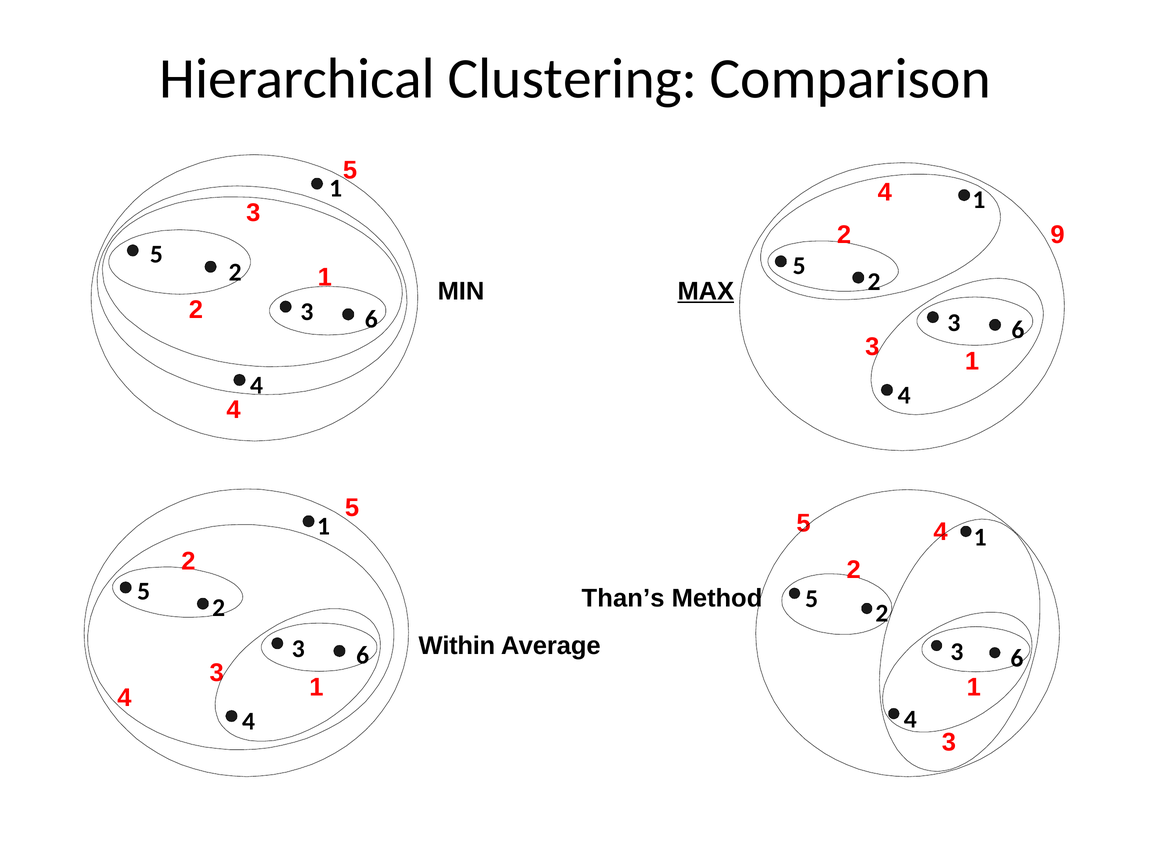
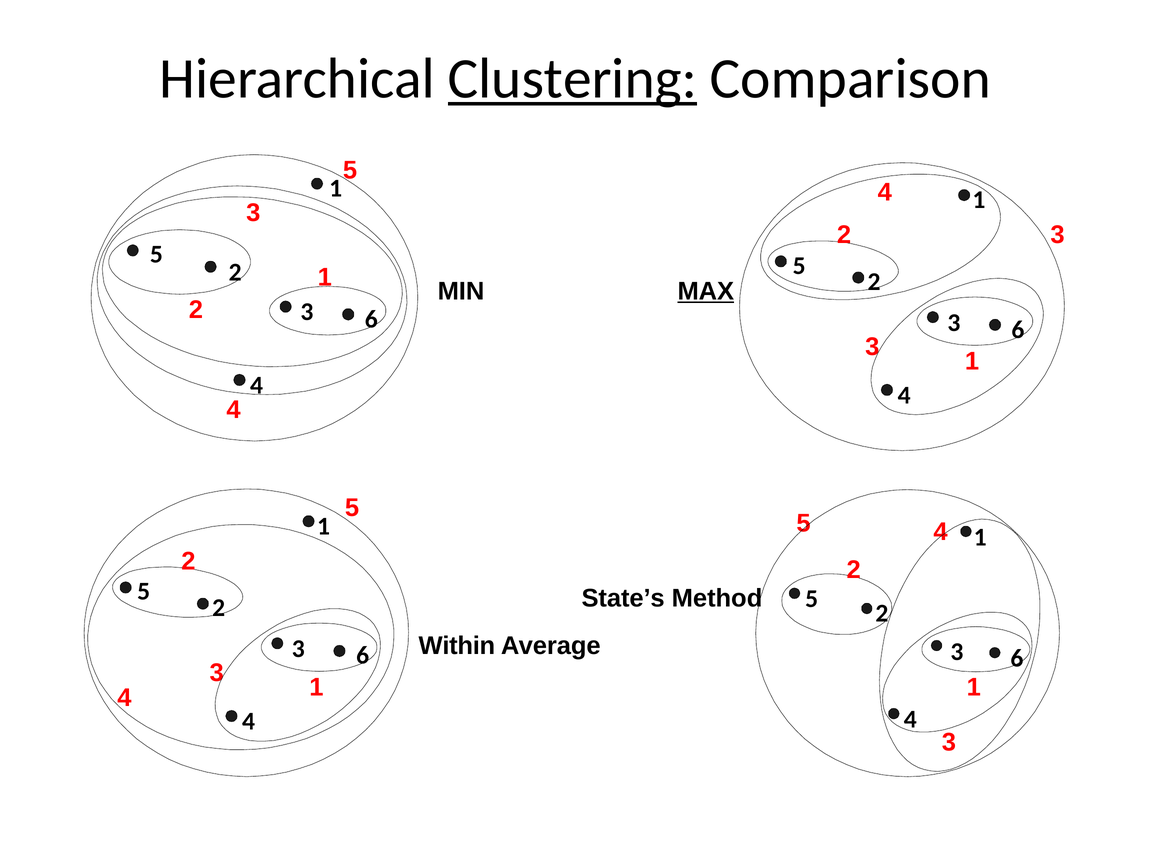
Clustering underline: none -> present
9 at (1058, 235): 9 -> 3
Than’s: Than’s -> State’s
